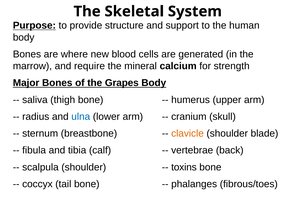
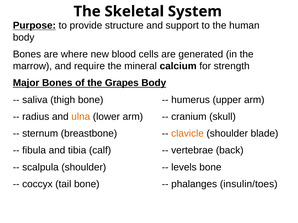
ulna colour: blue -> orange
toxins: toxins -> levels
fibrous/toes: fibrous/toes -> insulin/toes
